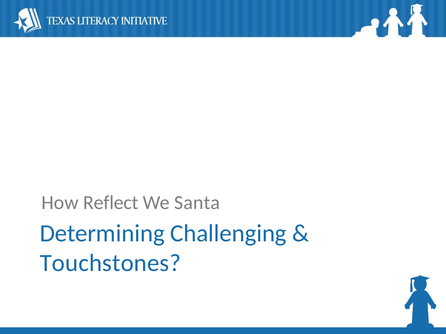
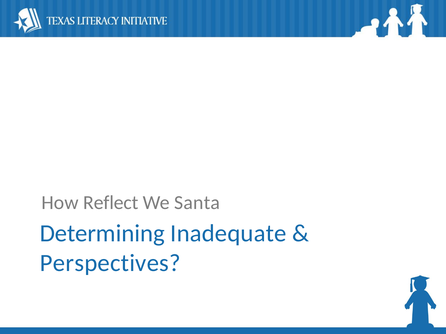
Challenging: Challenging -> Inadequate
Touchstones: Touchstones -> Perspectives
